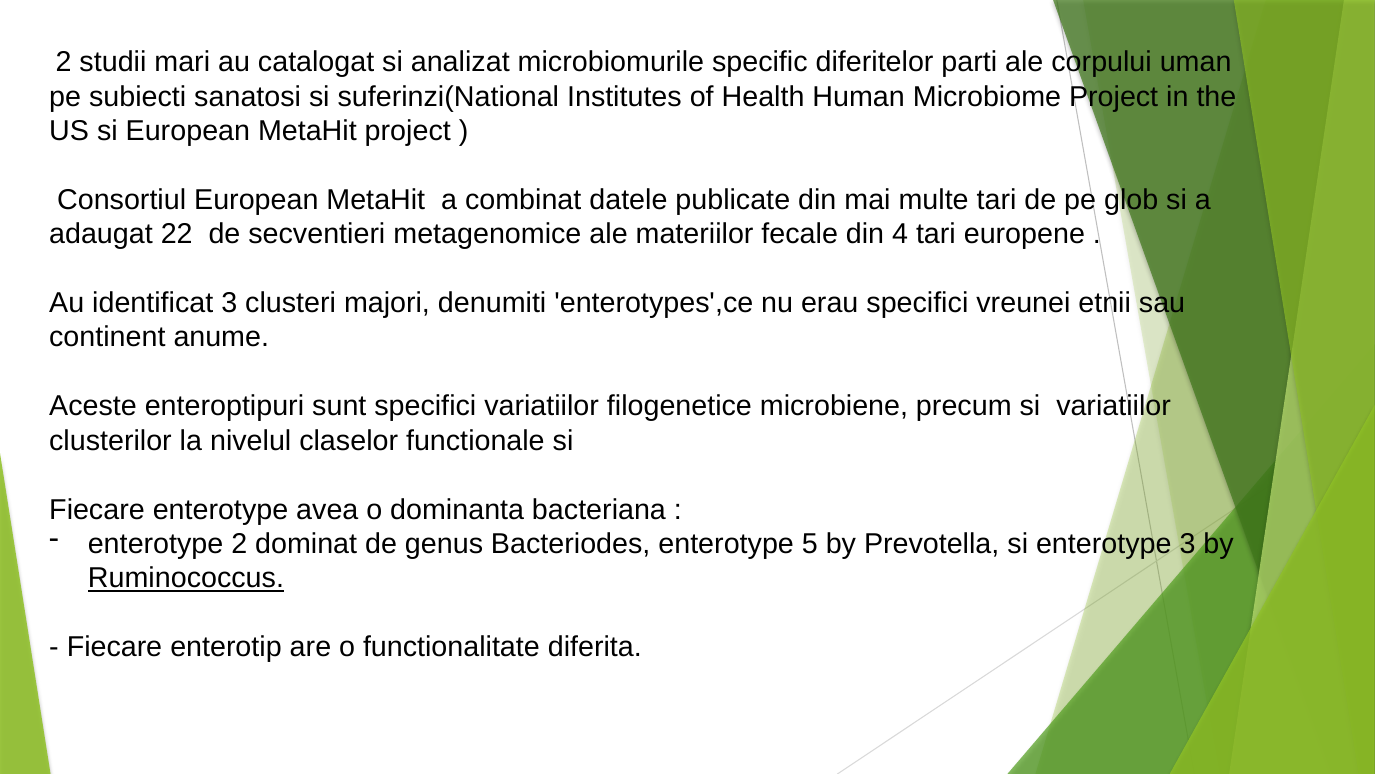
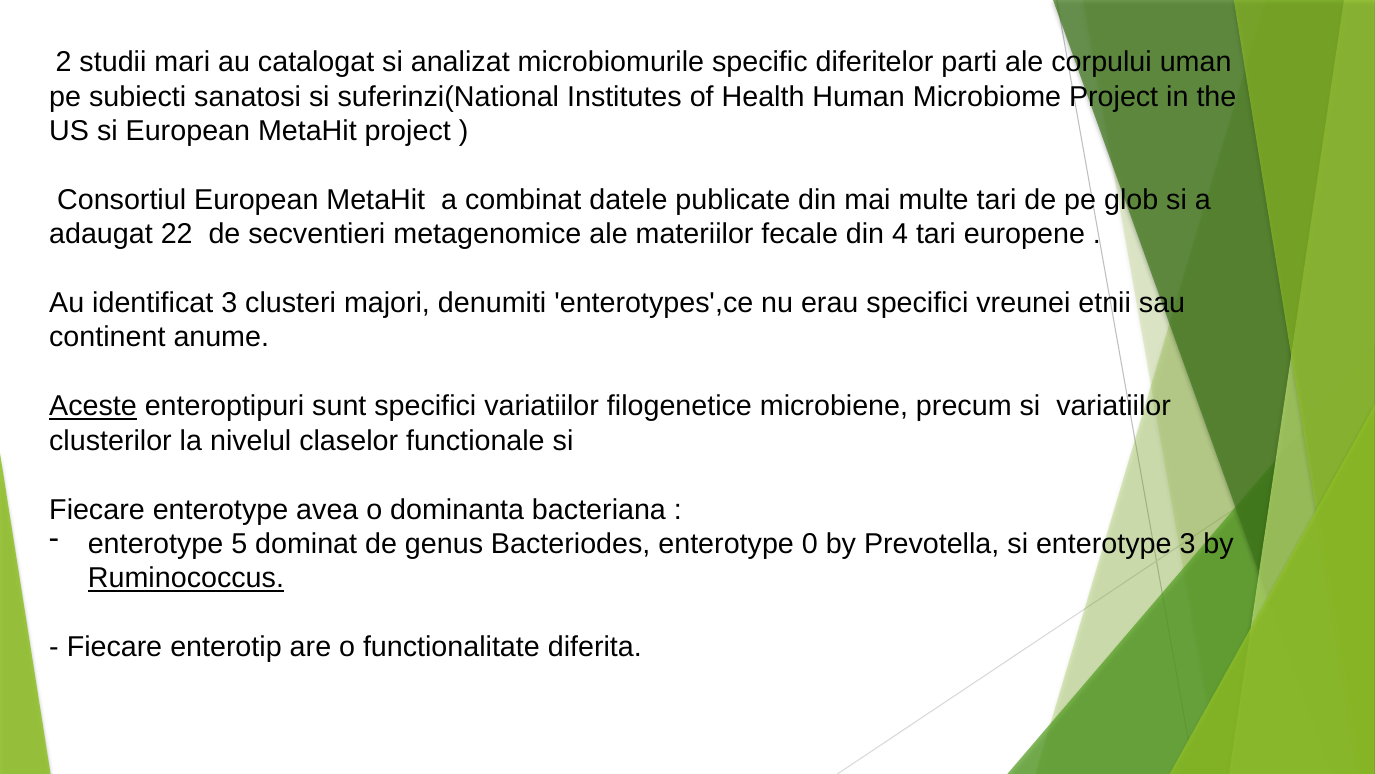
Aceste underline: none -> present
enterotype 2: 2 -> 5
5: 5 -> 0
